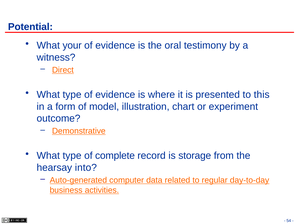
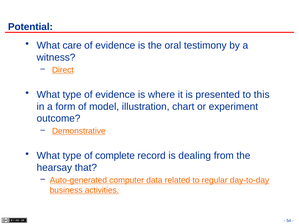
your: your -> care
storage: storage -> dealing
into: into -> that
